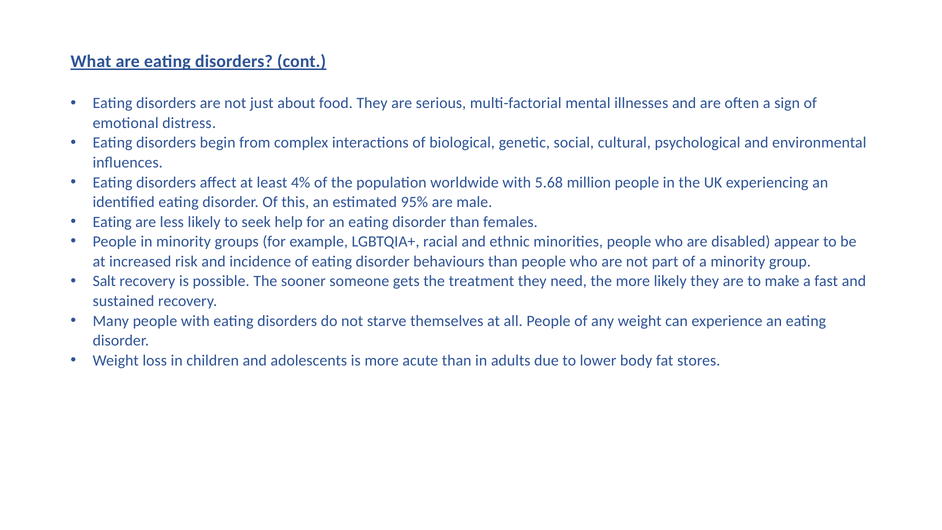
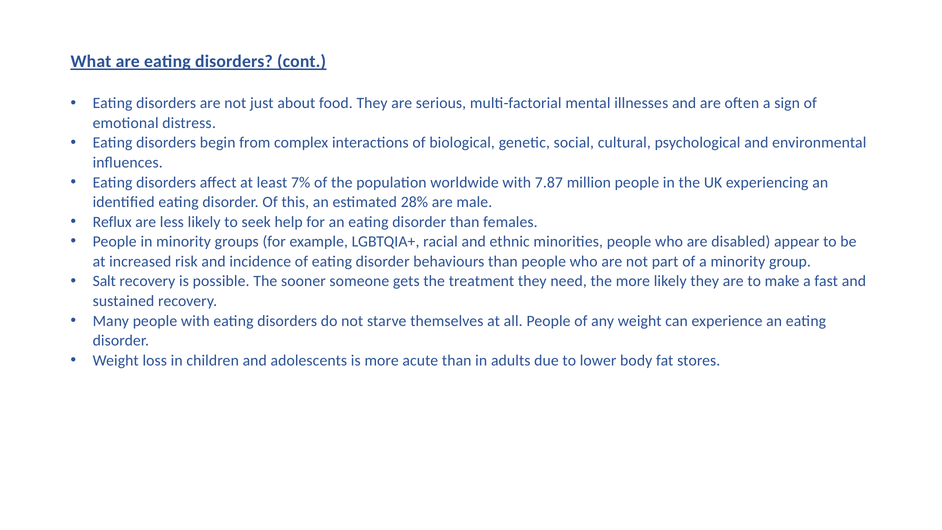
4%: 4% -> 7%
5.68: 5.68 -> 7.87
95%: 95% -> 28%
Eating at (112, 222): Eating -> Reflux
